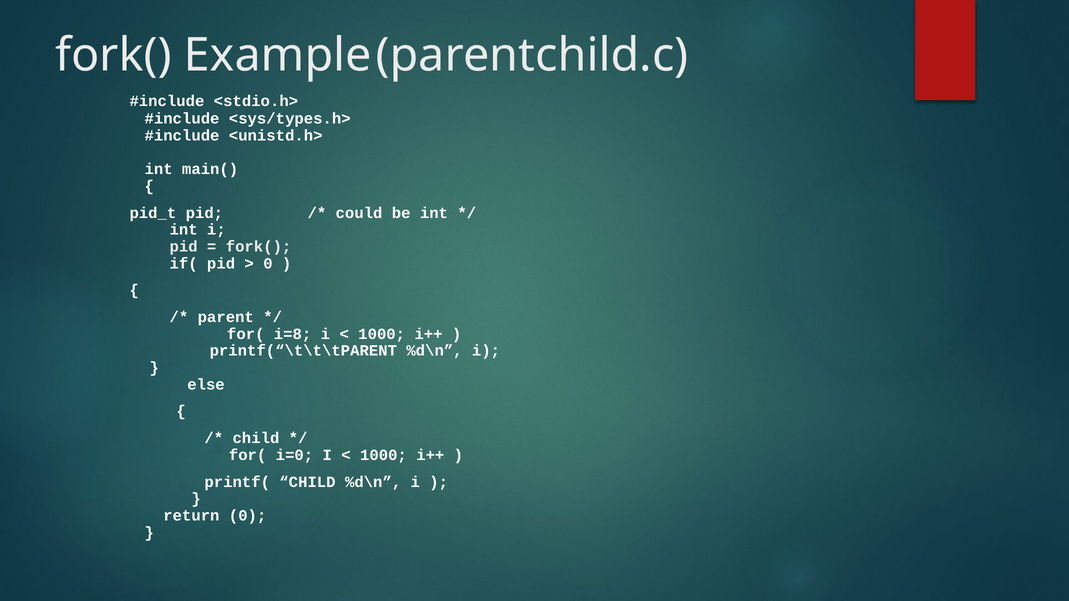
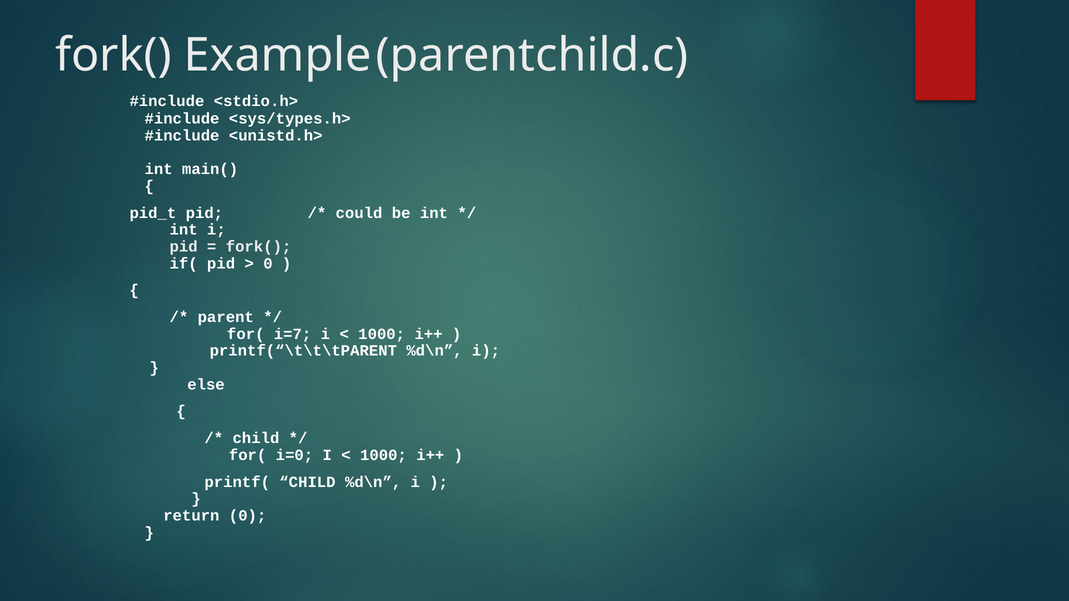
i=8: i=8 -> i=7
